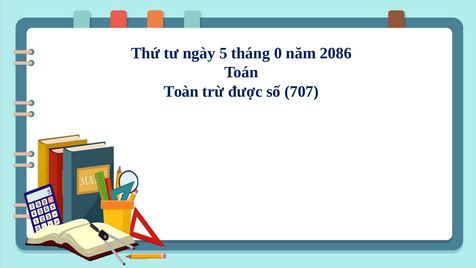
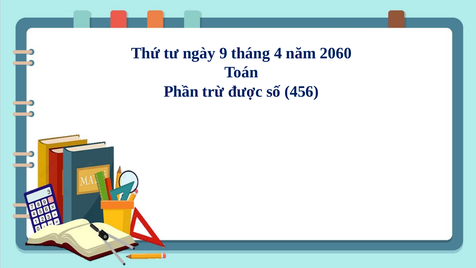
5: 5 -> 9
0: 0 -> 4
2086: 2086 -> 2060
Toàn: Toàn -> Phần
707: 707 -> 456
